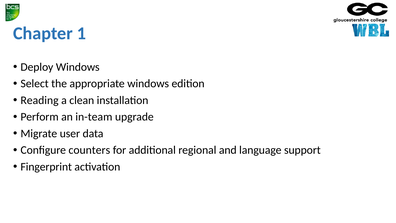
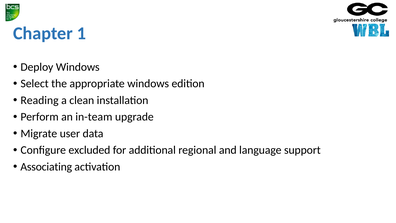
counters: counters -> excluded
Fingerprint: Fingerprint -> Associating
